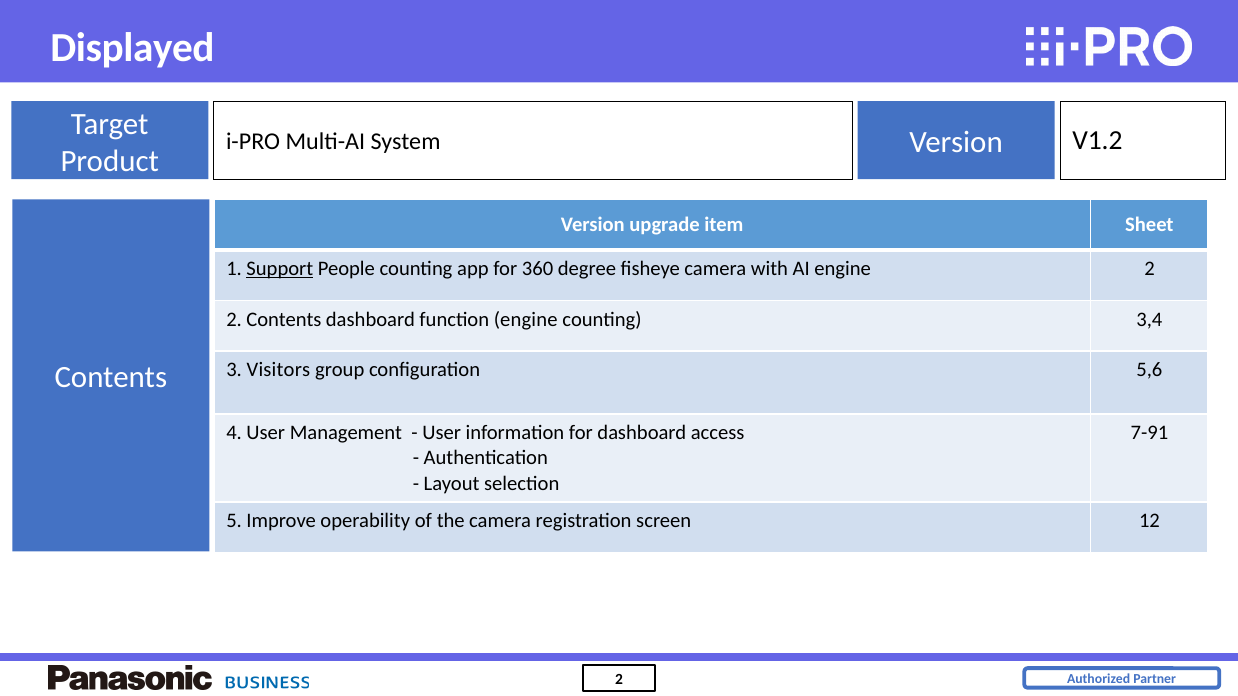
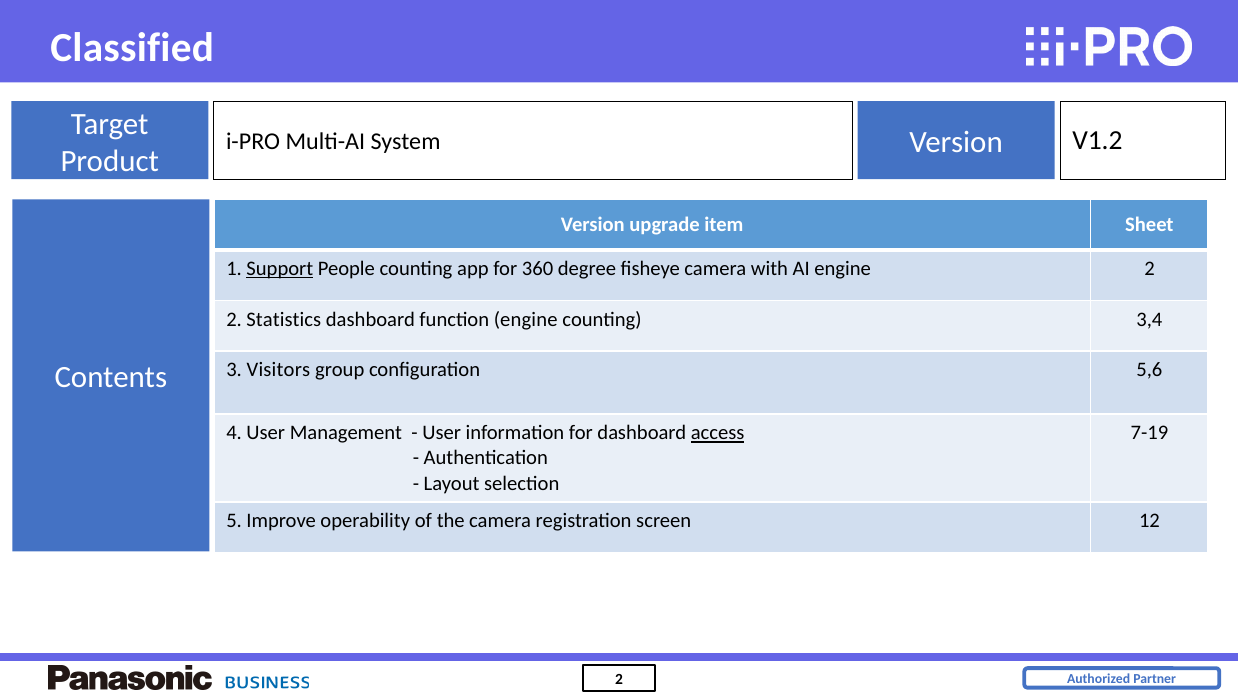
Displayed: Displayed -> Classified
2 Contents: Contents -> Statistics
access underline: none -> present
7-91: 7-91 -> 7-19
